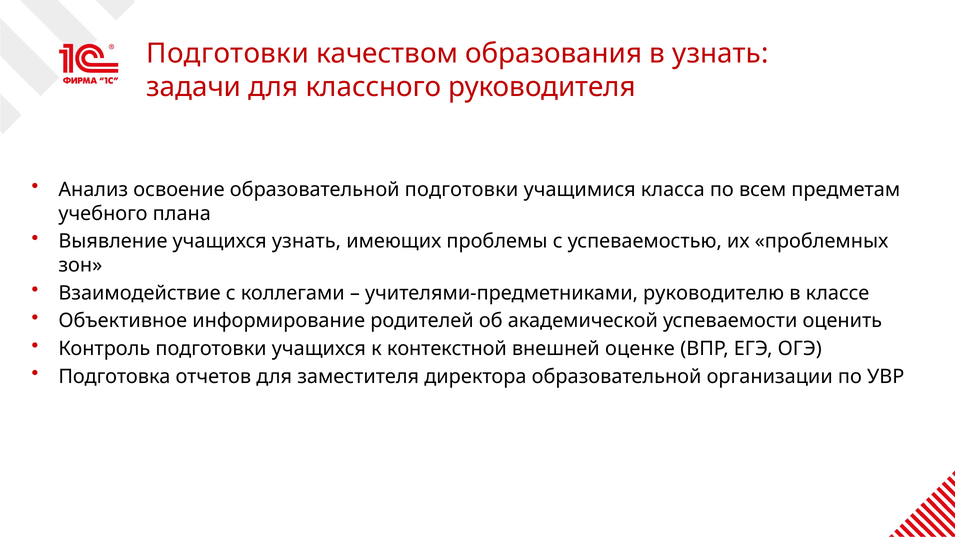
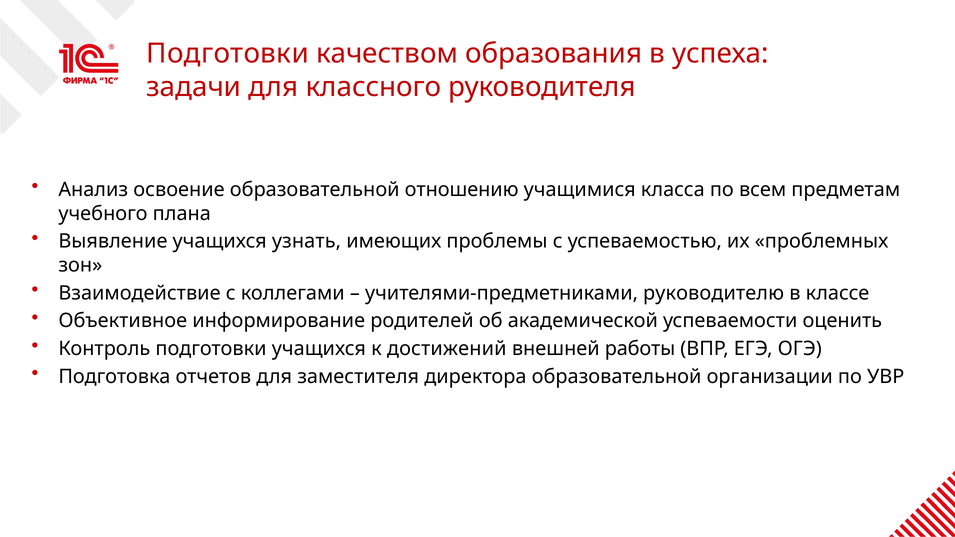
в узнать: узнать -> успеха
образовательной подготовки: подготовки -> отношению
контекстной: контекстной -> достижений
оценке: оценке -> работы
